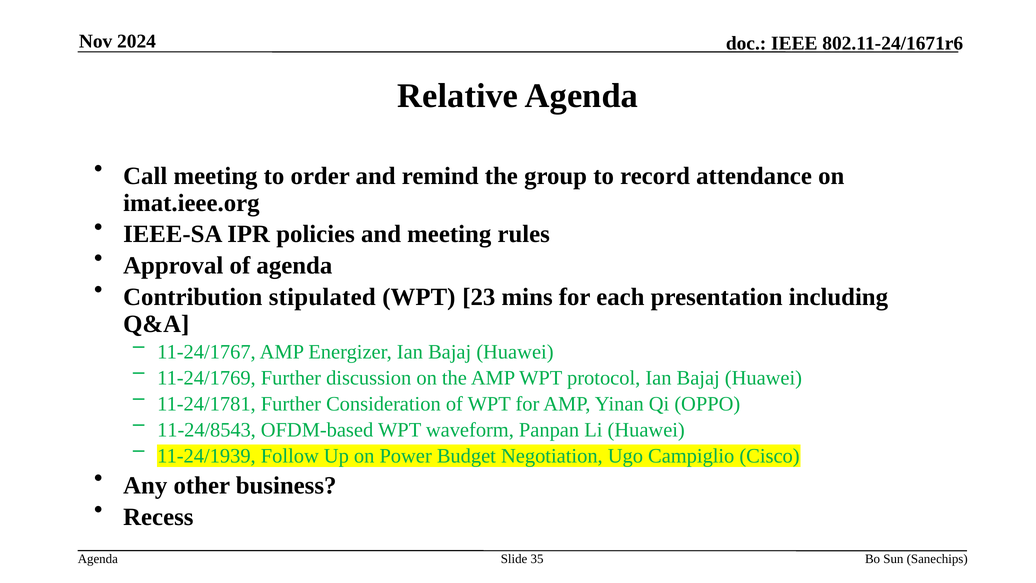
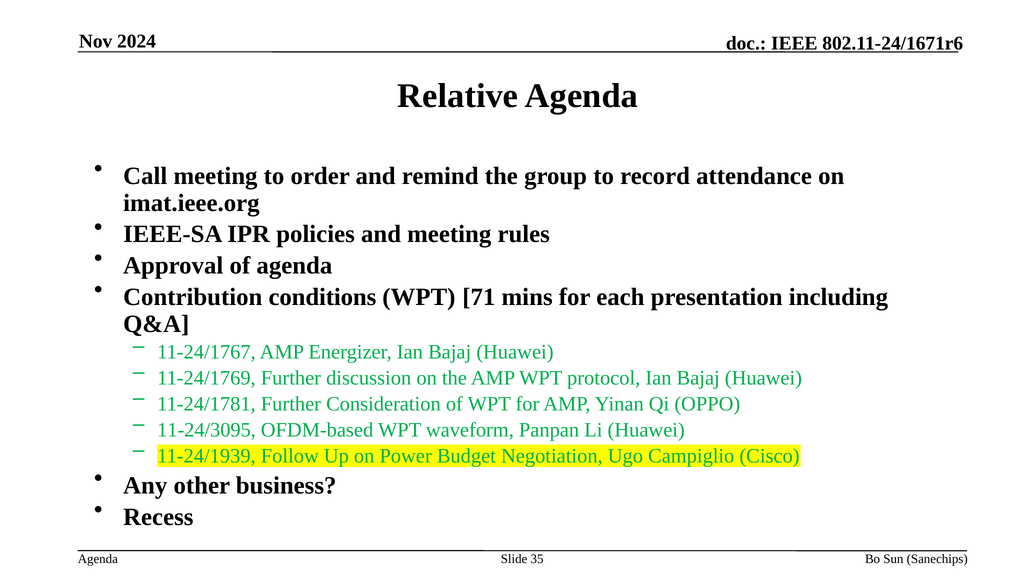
stipulated: stipulated -> conditions
23: 23 -> 71
11-24/8543: 11-24/8543 -> 11-24/3095
